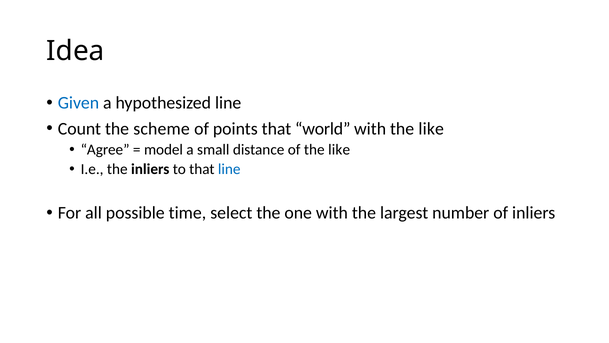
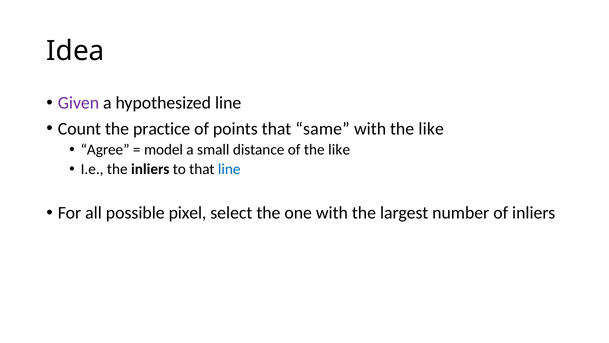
Given colour: blue -> purple
scheme: scheme -> practice
world: world -> same
time: time -> pixel
